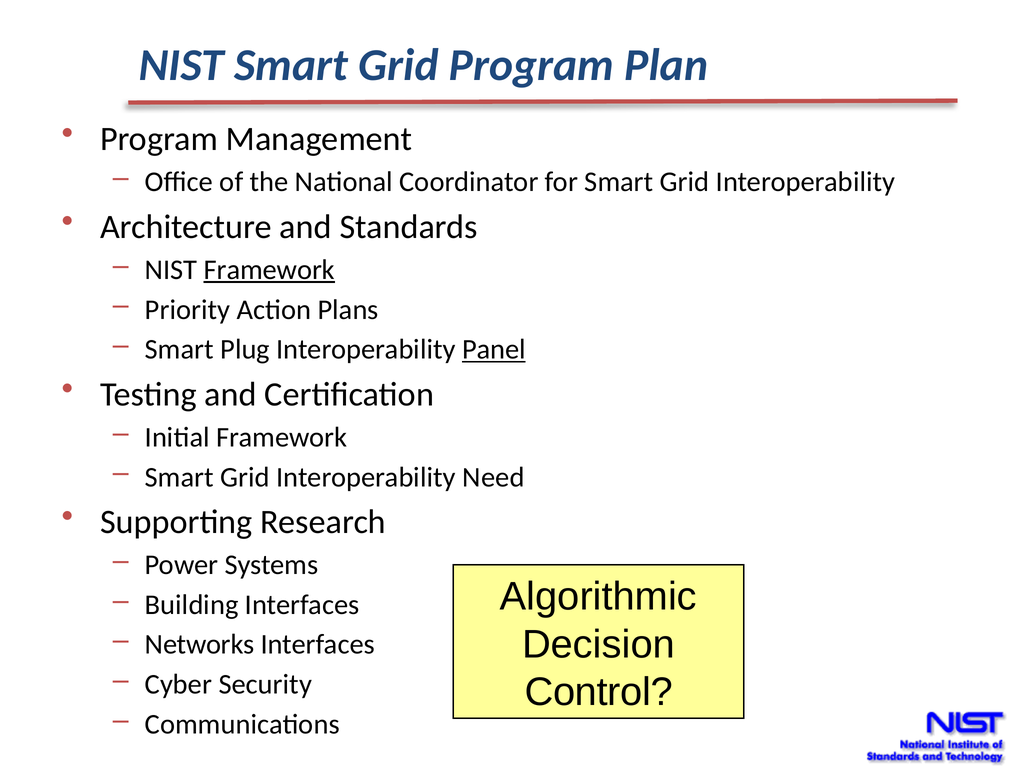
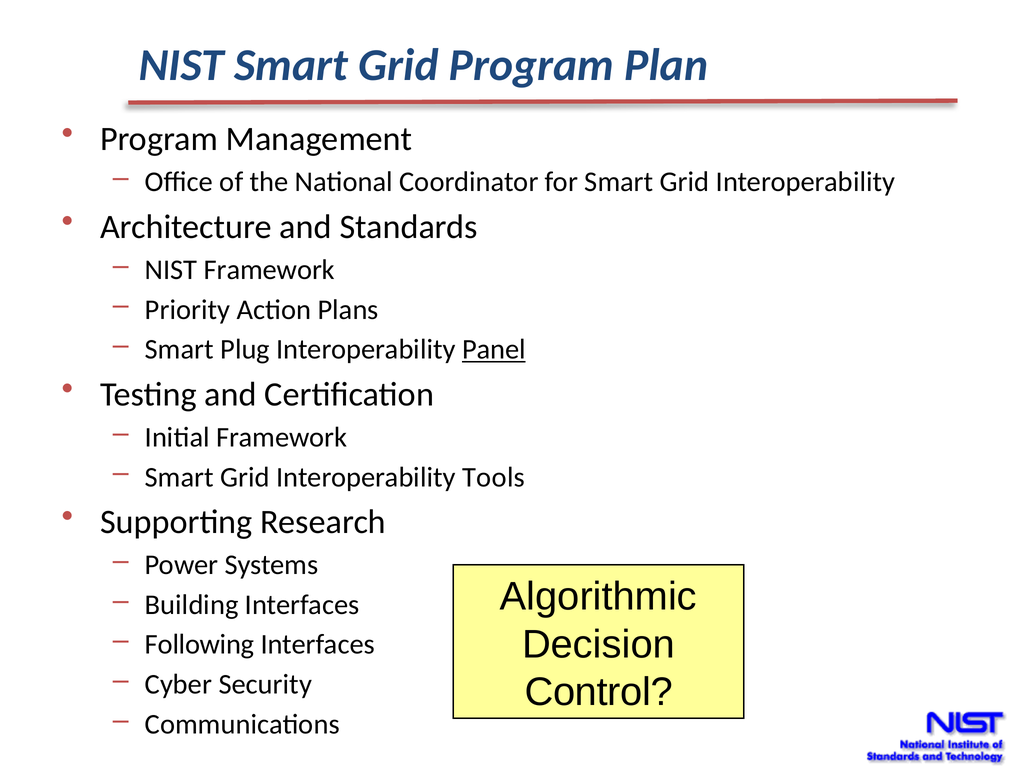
Framework at (269, 270) underline: present -> none
Need: Need -> Tools
Networks: Networks -> Following
